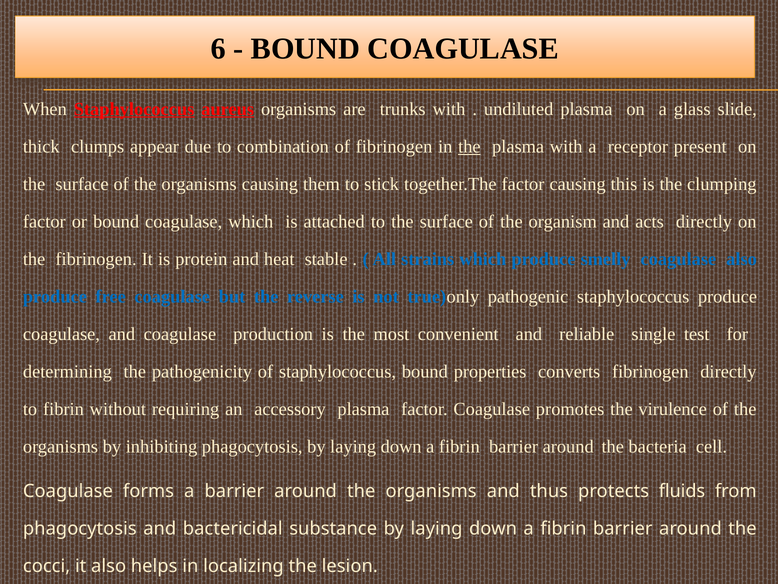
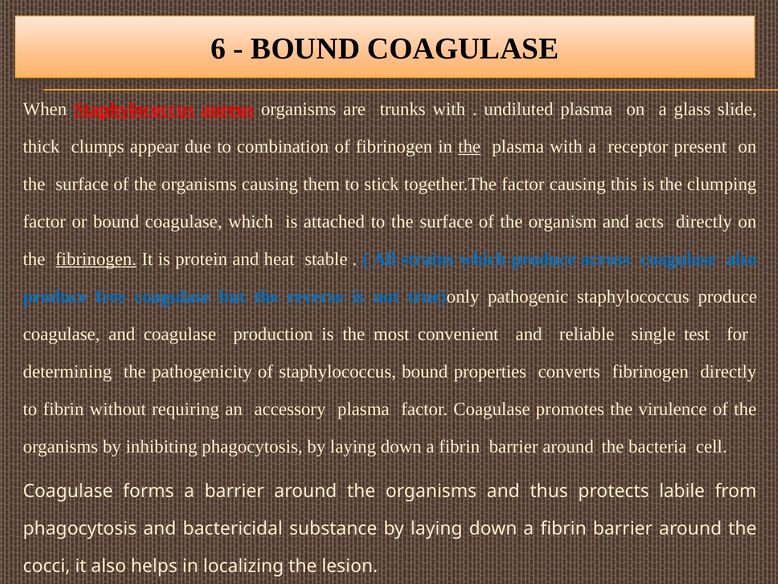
fibrinogen at (96, 259) underline: none -> present
smelly: smelly -> across
fluids: fluids -> labile
